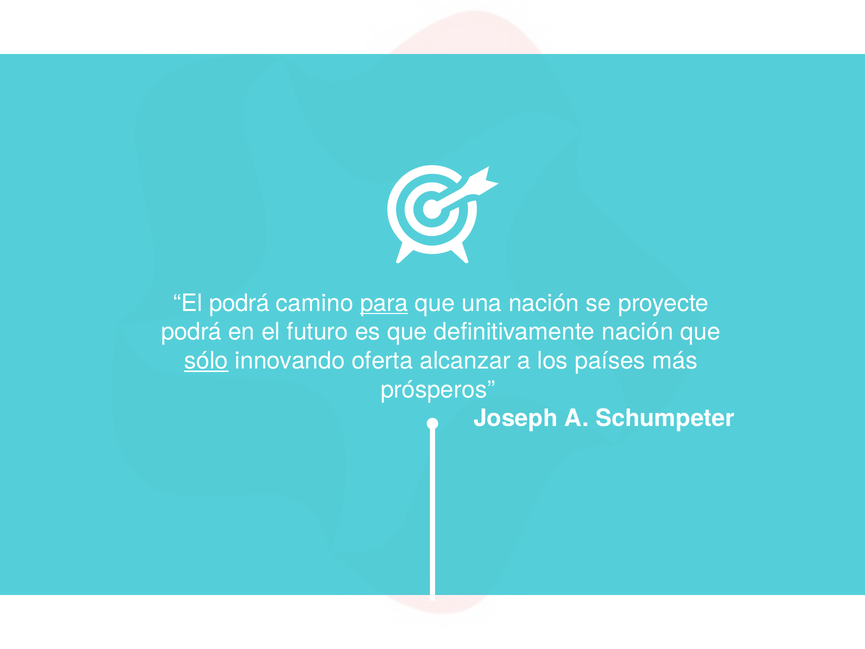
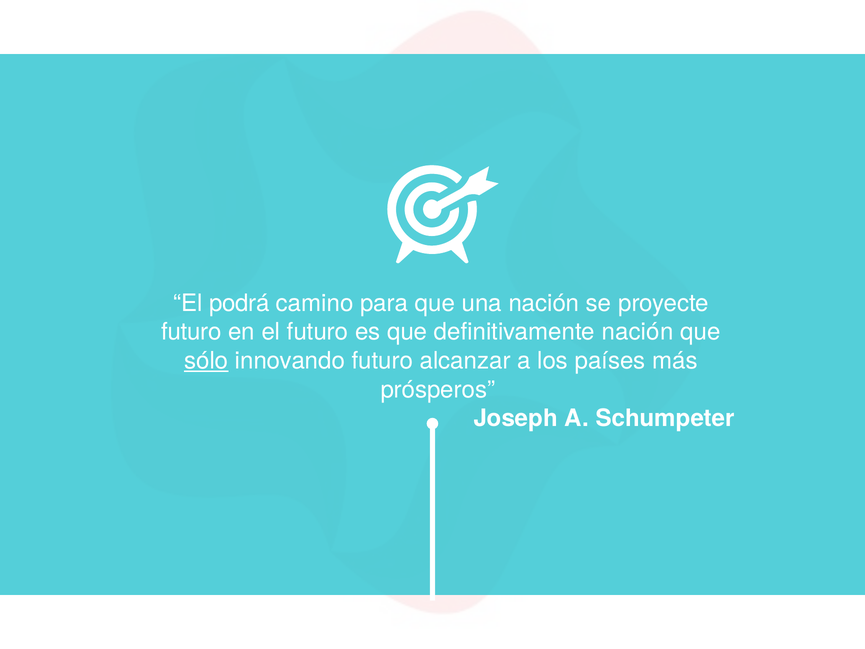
para underline: present -> none
podrá at (191, 332): podrá -> futuro
innovando oferta: oferta -> futuro
